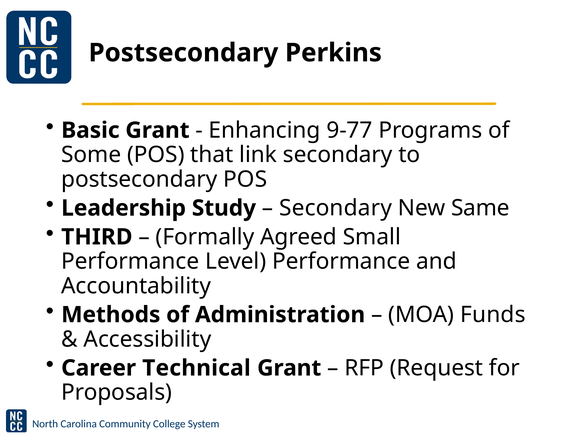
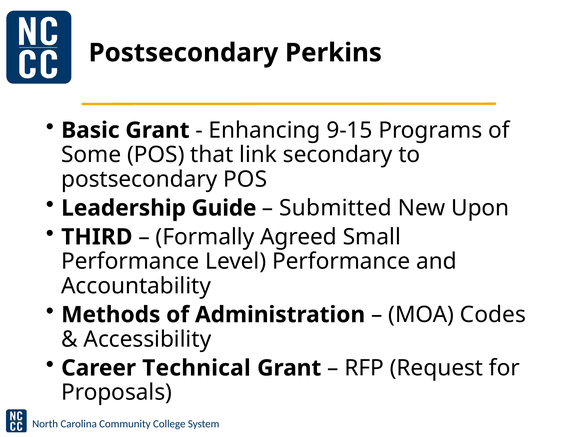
9-77: 9-77 -> 9-15
Study: Study -> Guide
Secondary at (336, 208): Secondary -> Submitted
Same: Same -> Upon
Funds: Funds -> Codes
